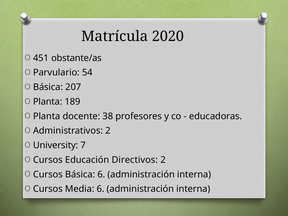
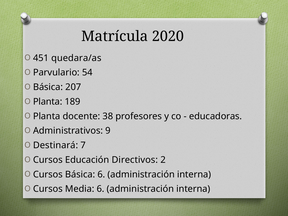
obstante/as: obstante/as -> quedara/as
Administrativos 2: 2 -> 9
University: University -> Destinará
